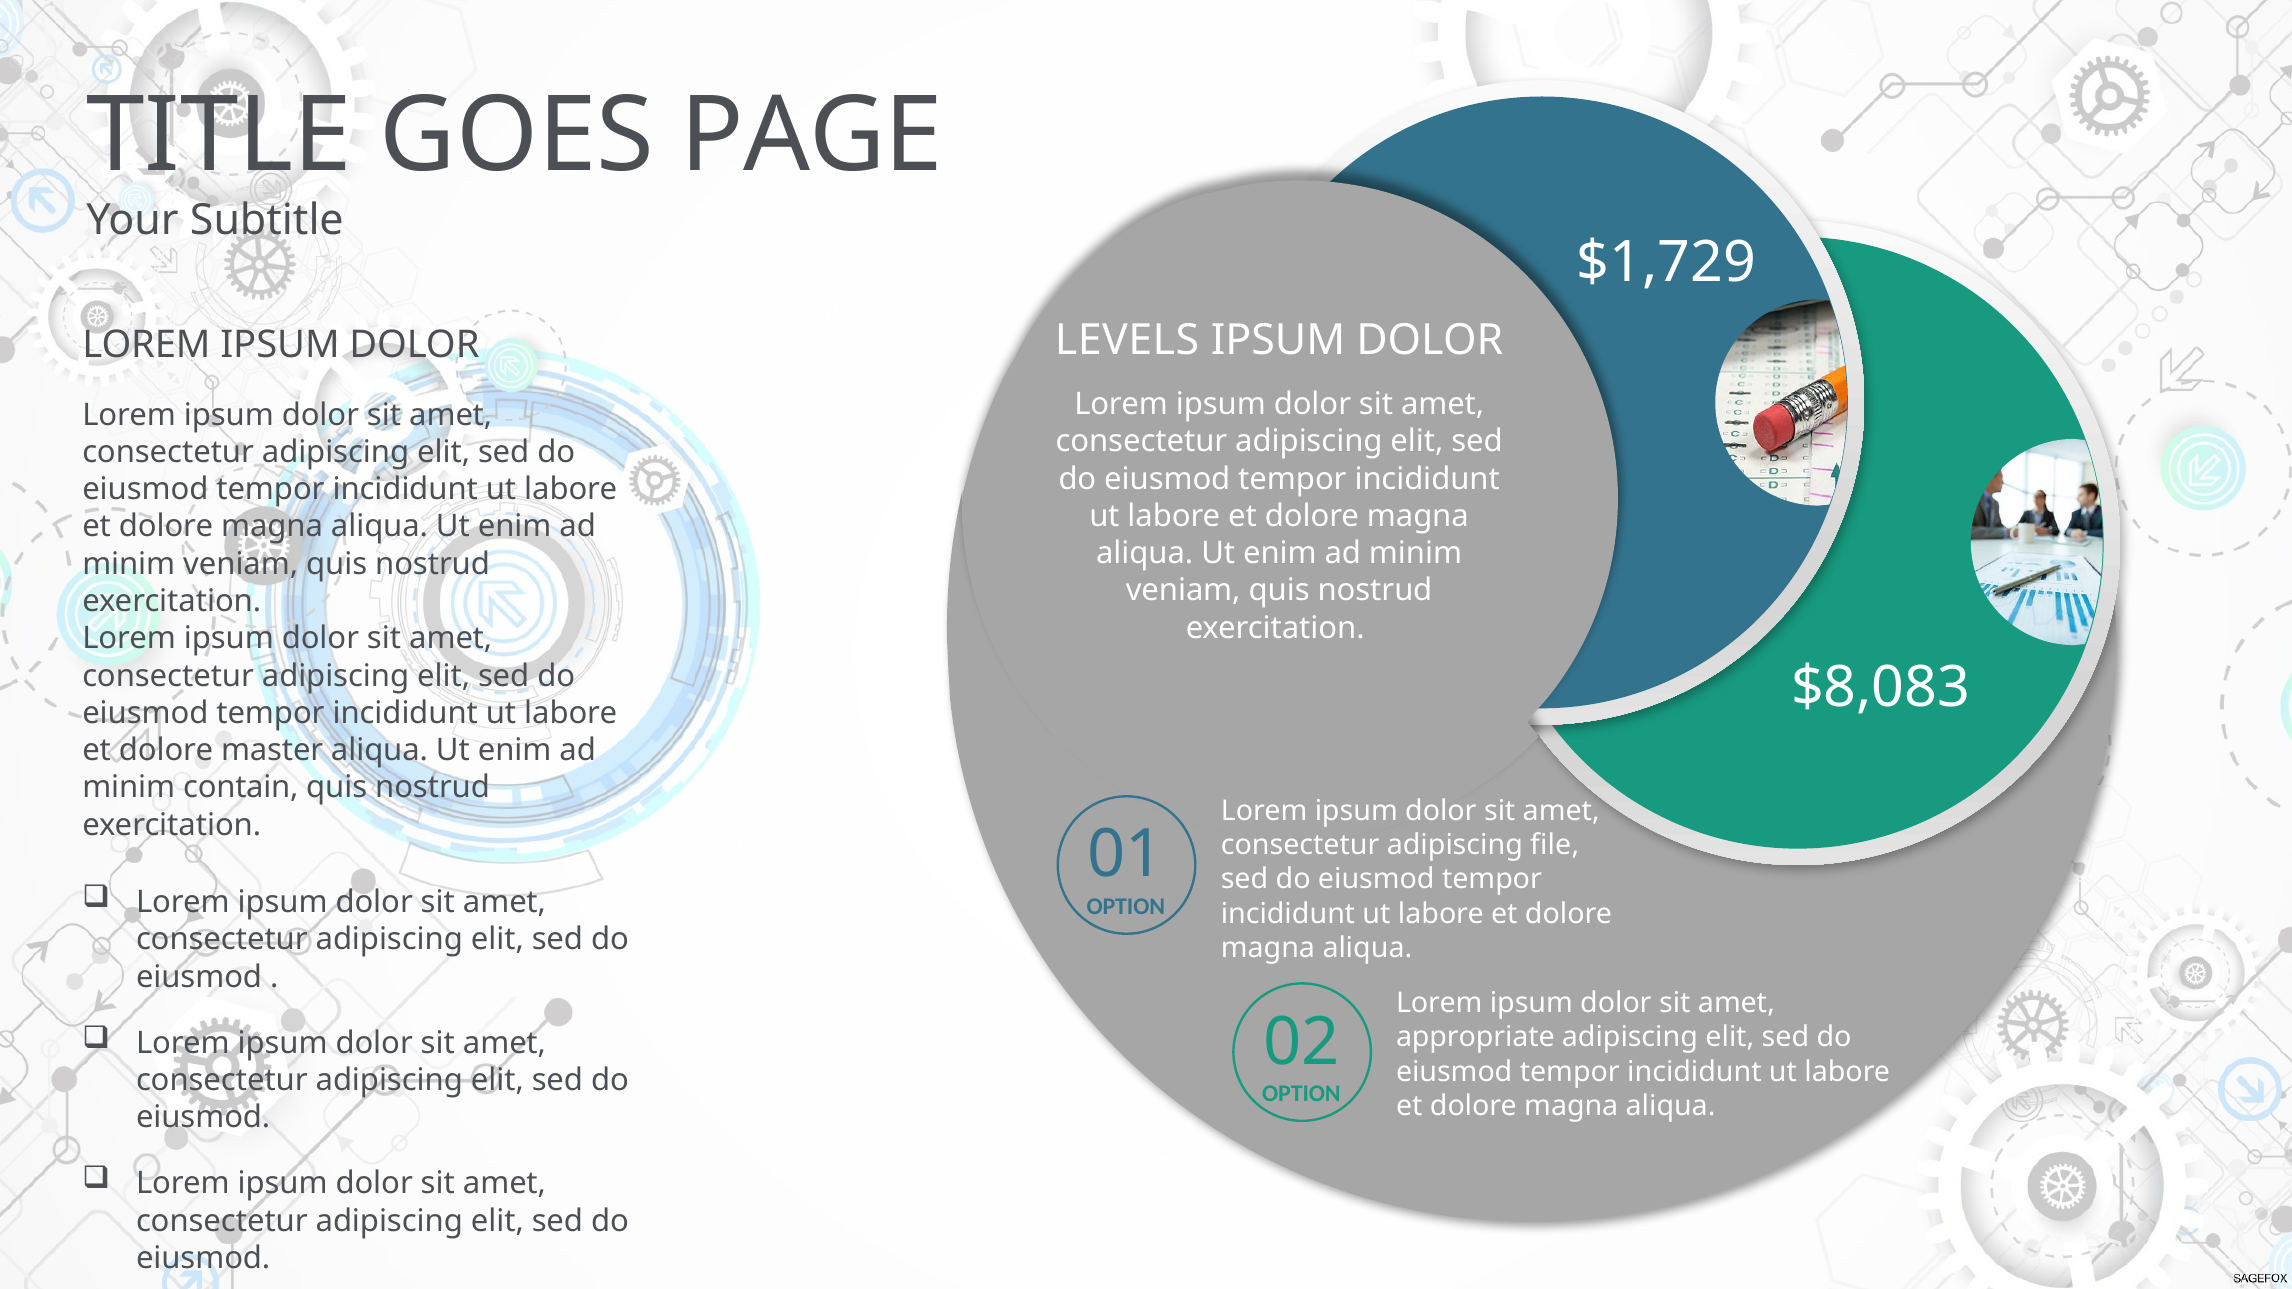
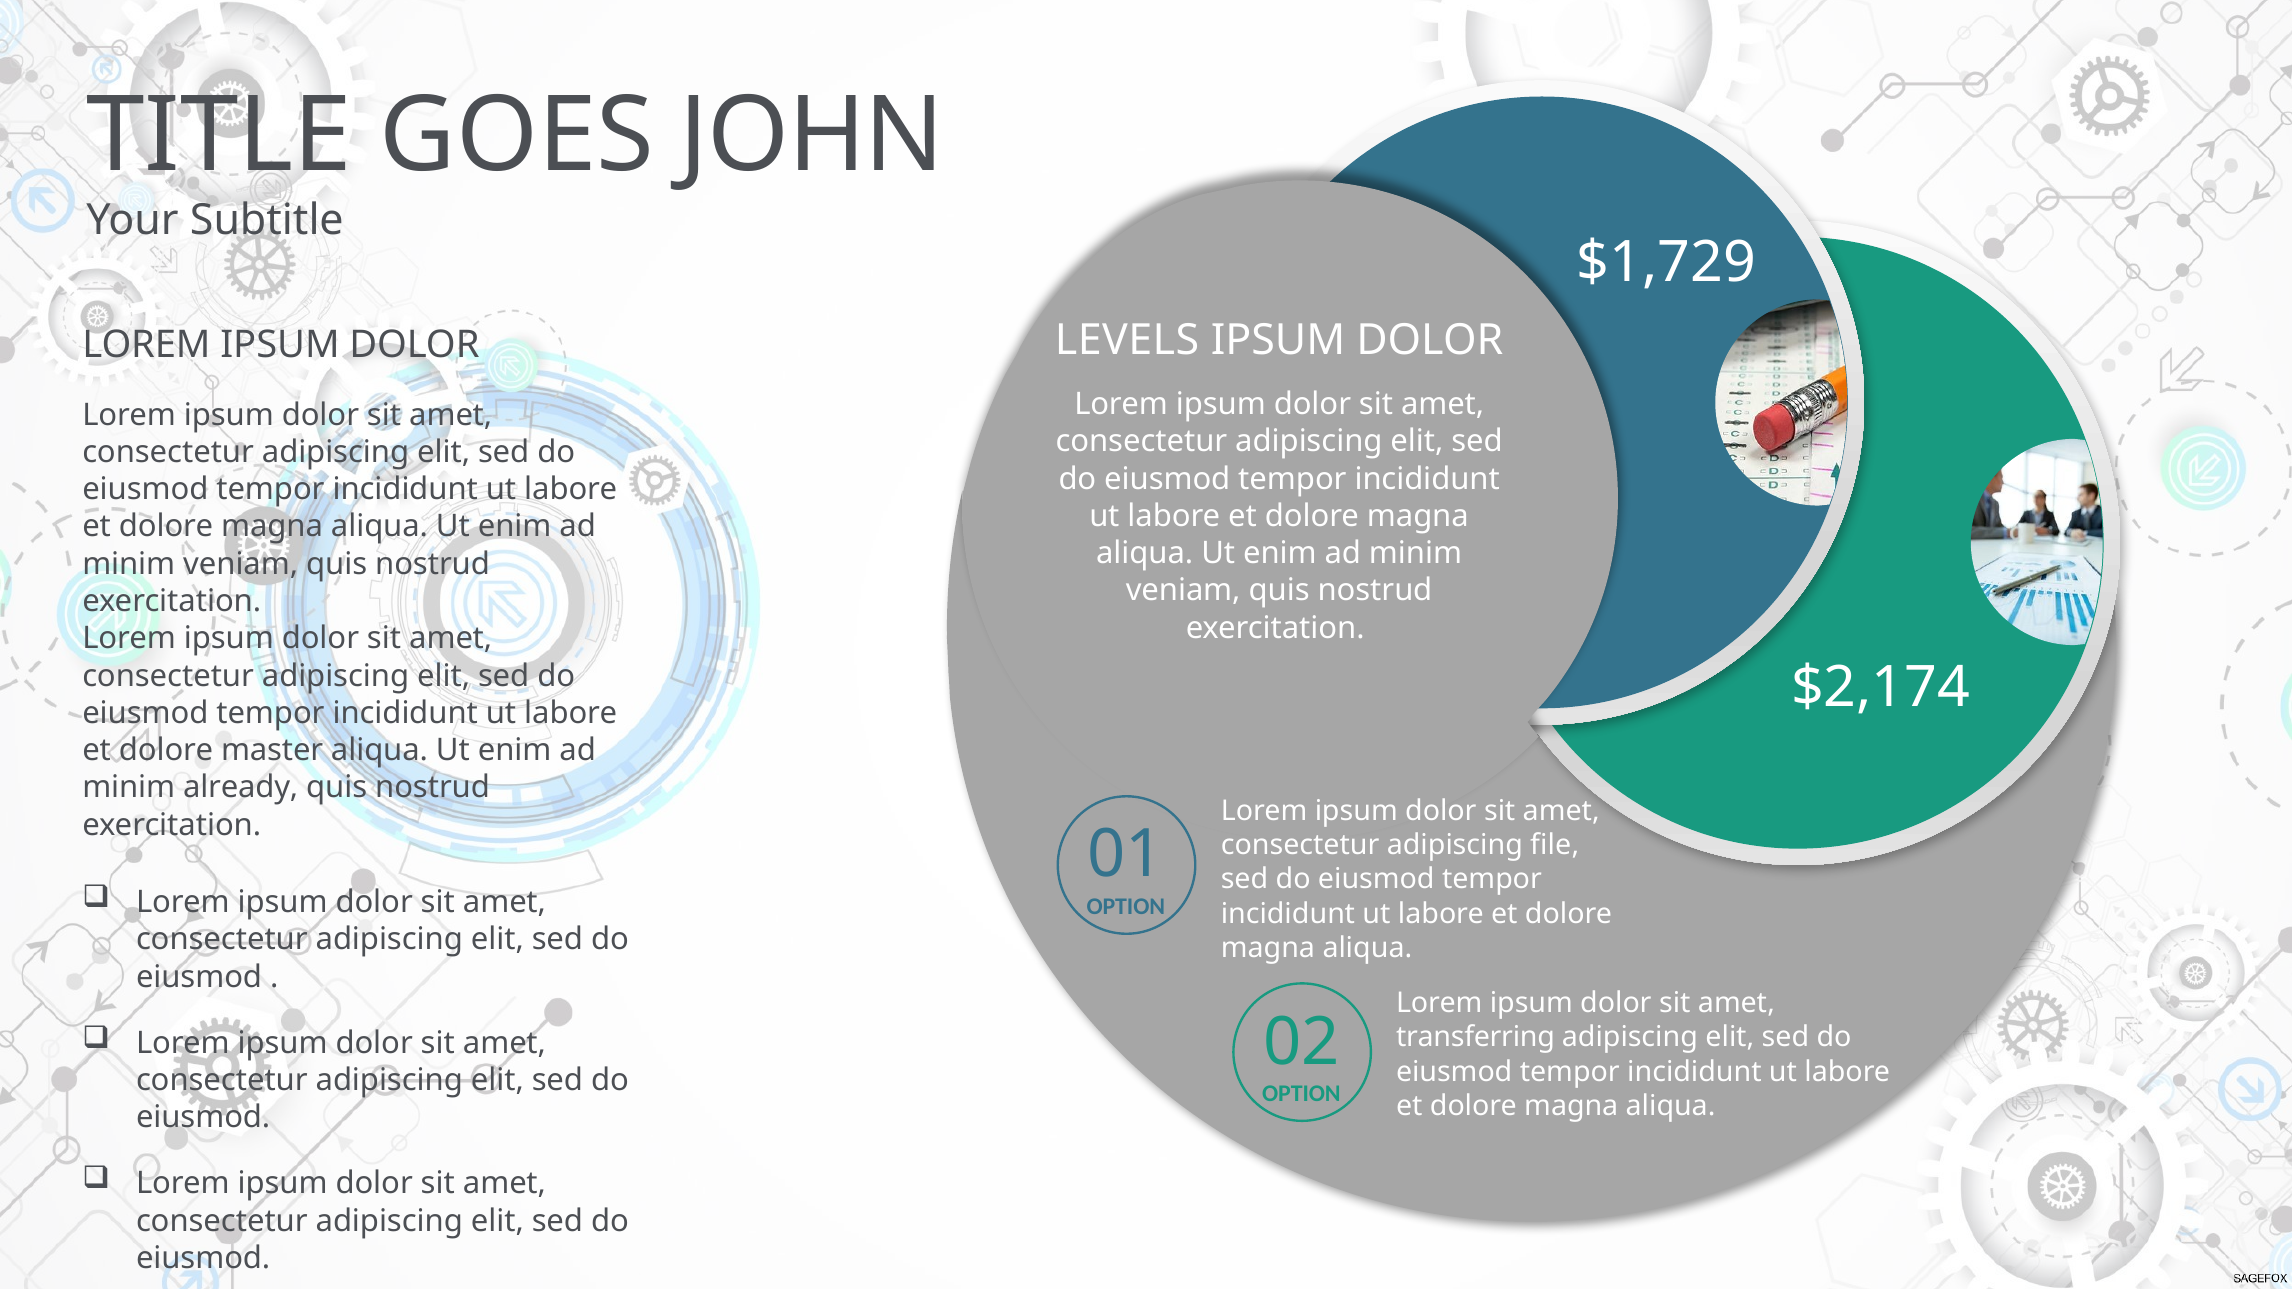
PAGE: PAGE -> JOHN
$8,083: $8,083 -> $2,174
contain: contain -> already
appropriate: appropriate -> transferring
